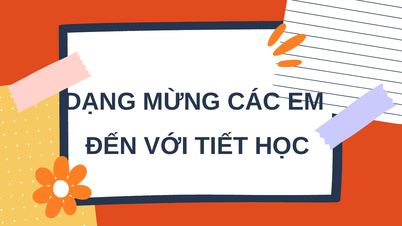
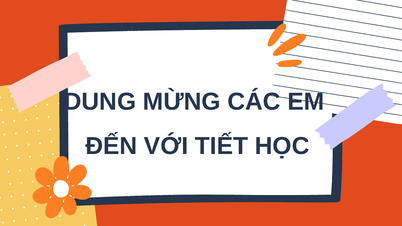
DẠNG: DẠNG -> DUNG
